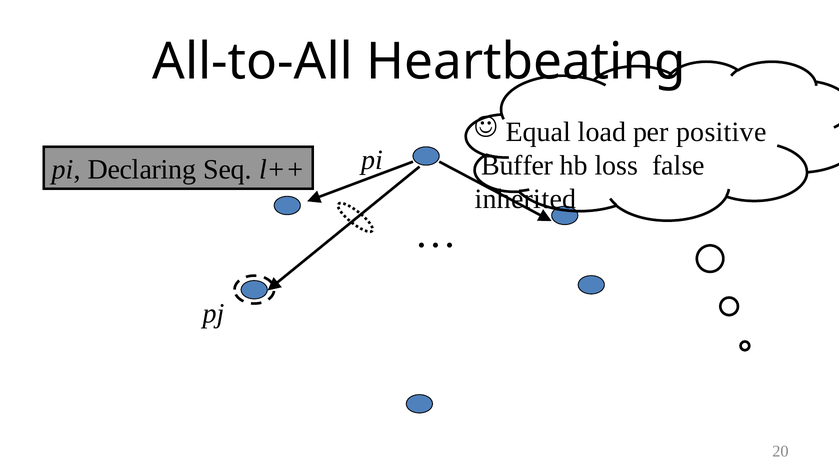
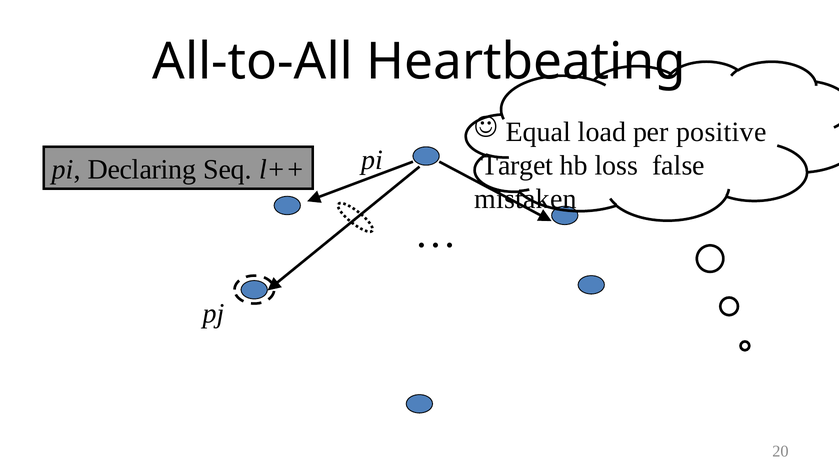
Buffer: Buffer -> Target
inherited: inherited -> mistaken
